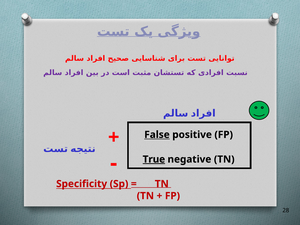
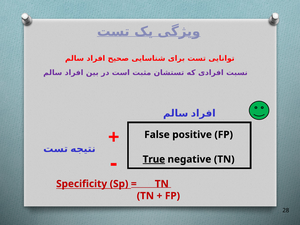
False underline: present -> none
